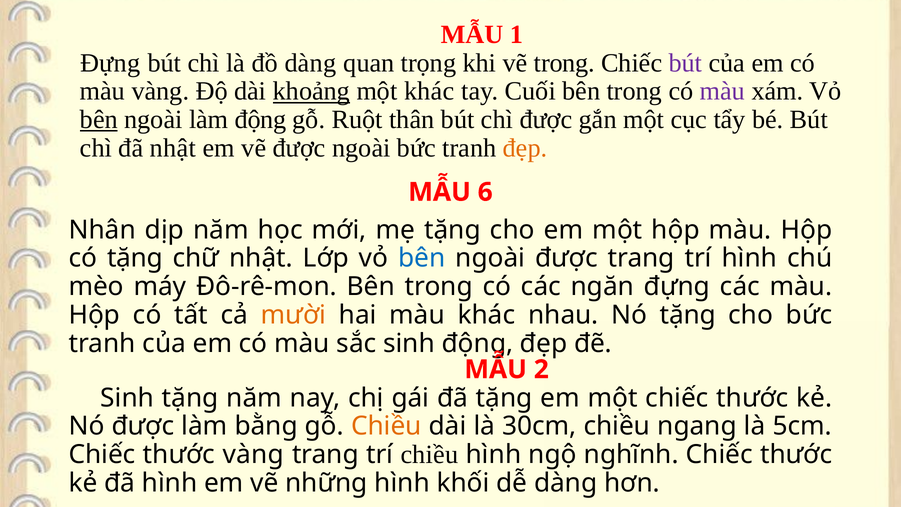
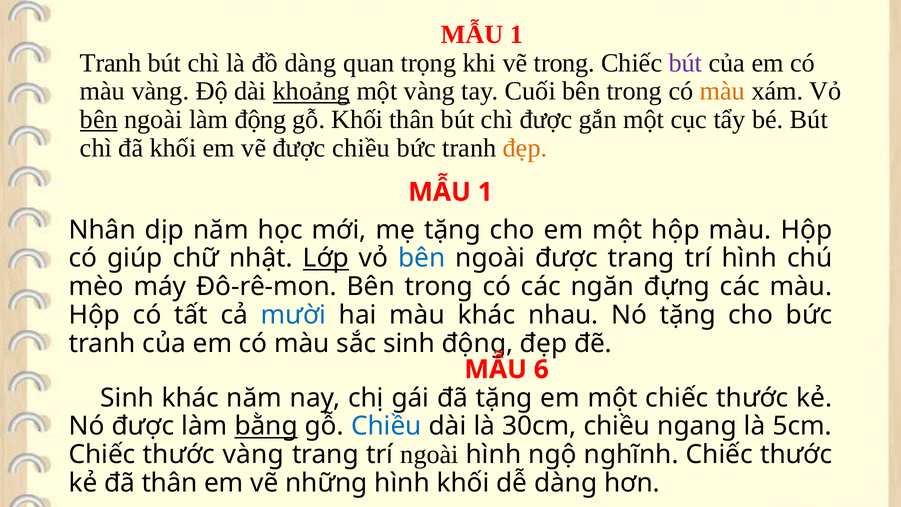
Đựng at (110, 63): Đựng -> Tranh
một khác: khác -> vàng
màu at (722, 91) colour: purple -> orange
gỗ Ruột: Ruột -> Khối
đã nhật: nhật -> khối
được ngoài: ngoài -> chiều
6 at (485, 192): 6 -> 1
có tặng: tặng -> giúp
Lớp underline: none -> present
mười colour: orange -> blue
2: 2 -> 6
Sinh tặng: tặng -> khác
bằng underline: none -> present
Chiều at (386, 426) colour: orange -> blue
trí chiều: chiều -> ngoài
đã hình: hình -> thân
